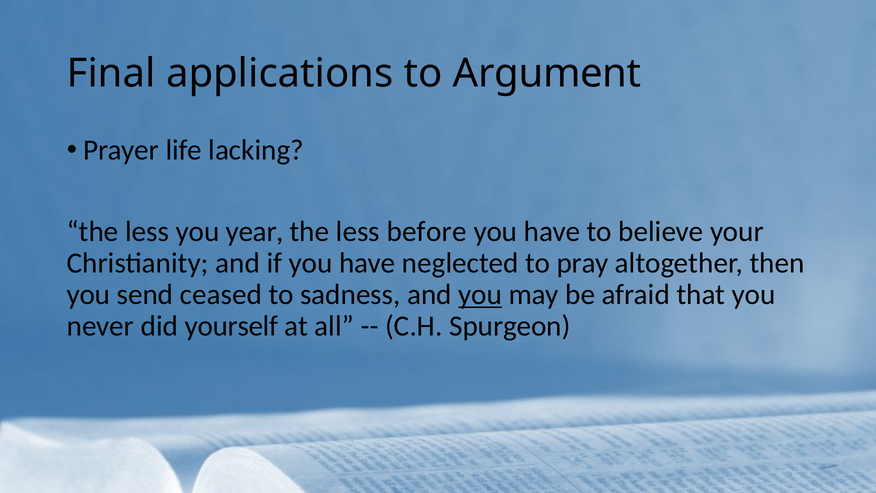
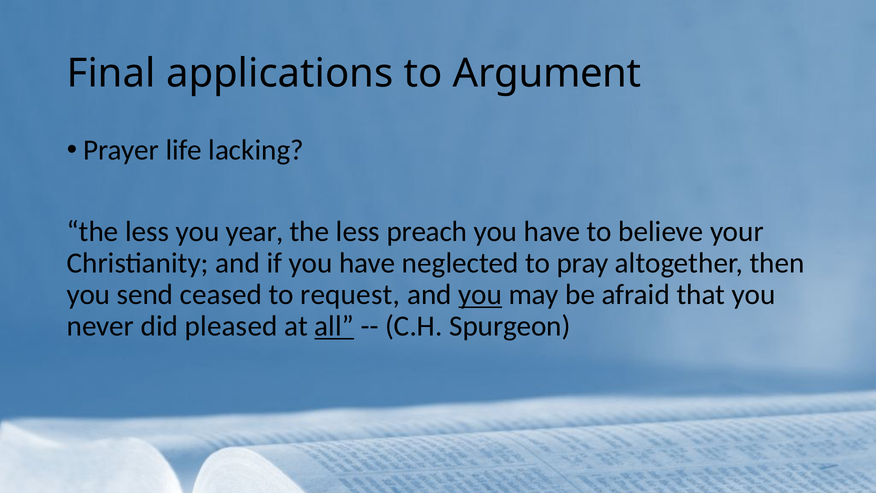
before: before -> preach
sadness: sadness -> request
yourself: yourself -> pleased
all underline: none -> present
